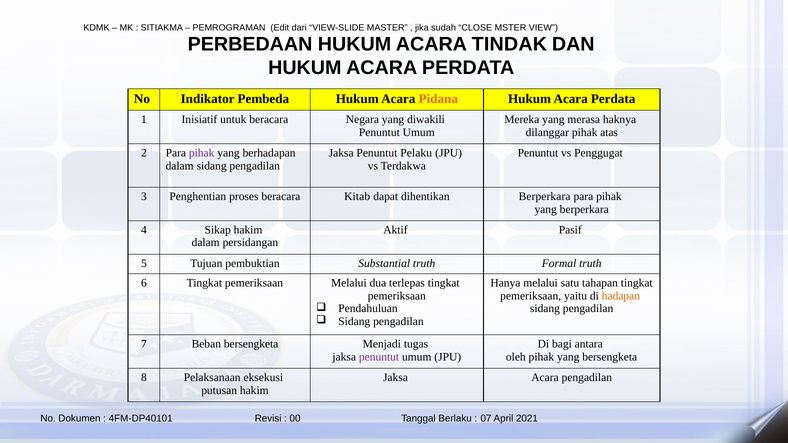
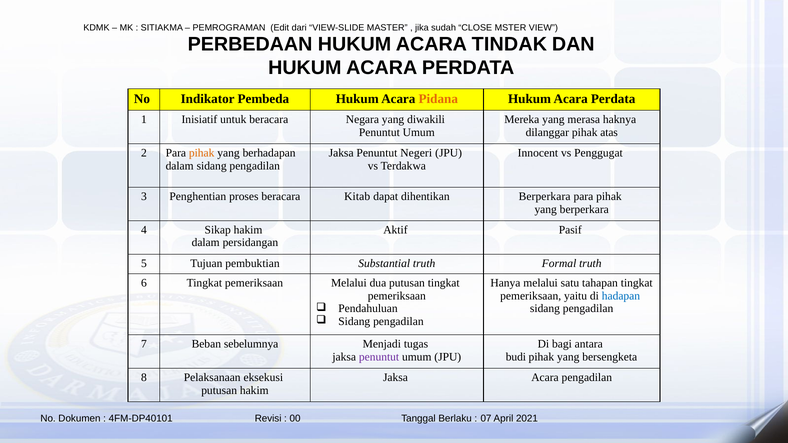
pihak at (202, 153) colour: purple -> orange
Pelaku: Pelaku -> Negeri
Penuntut at (538, 153): Penuntut -> Innocent
dua terlepas: terlepas -> putusan
hadapan colour: orange -> blue
Beban bersengketa: bersengketa -> sebelumnya
oleh: oleh -> budi
